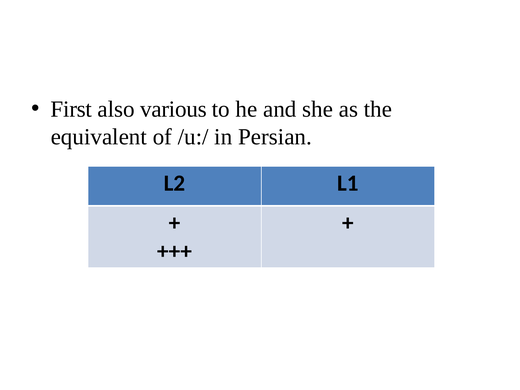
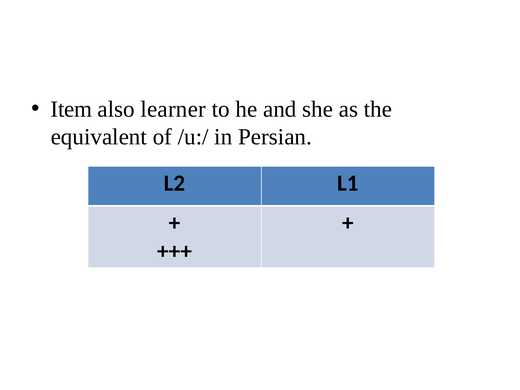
First: First -> Item
various: various -> learner
